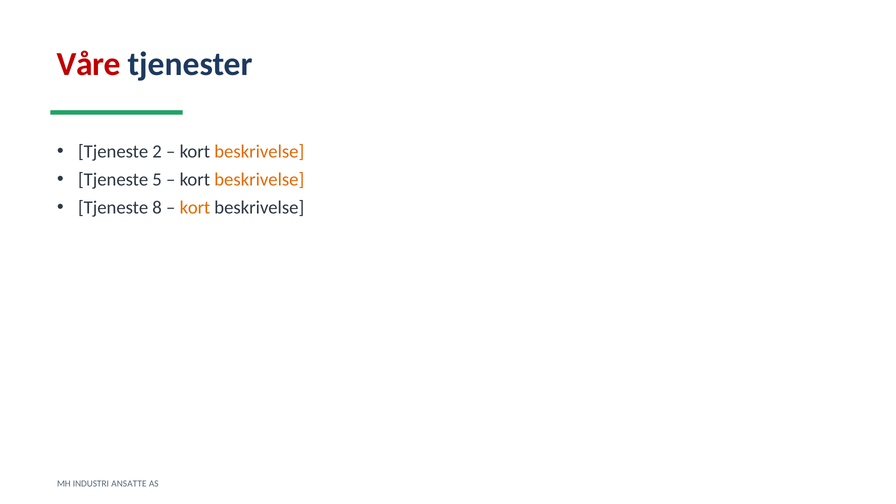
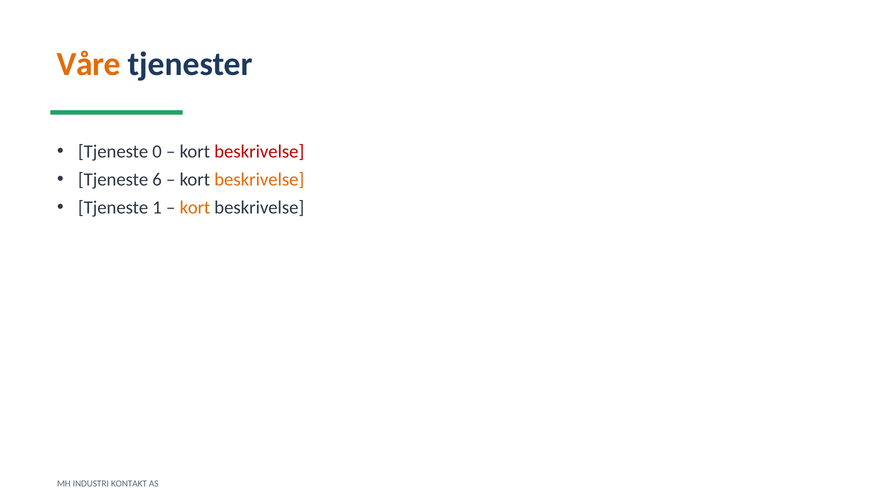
Våre colour: red -> orange
2: 2 -> 0
beskrivelse at (259, 152) colour: orange -> red
5: 5 -> 6
8: 8 -> 1
ANSATTE: ANSATTE -> KONTAKT
